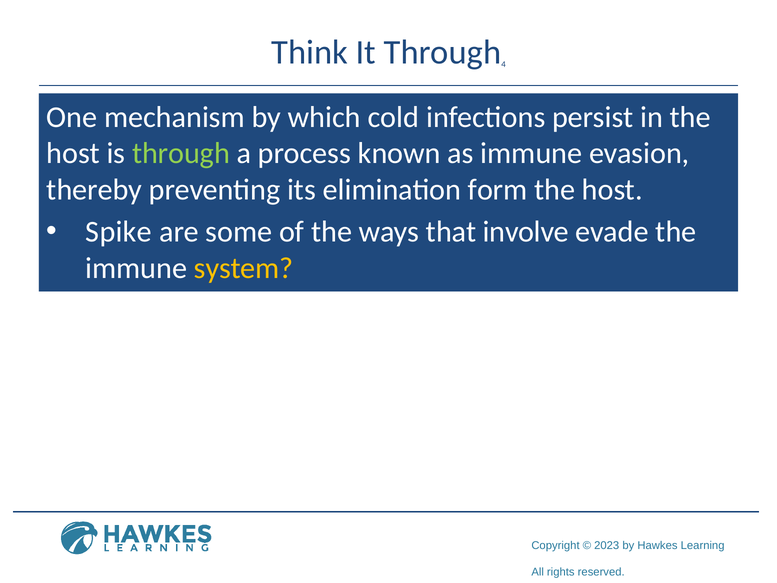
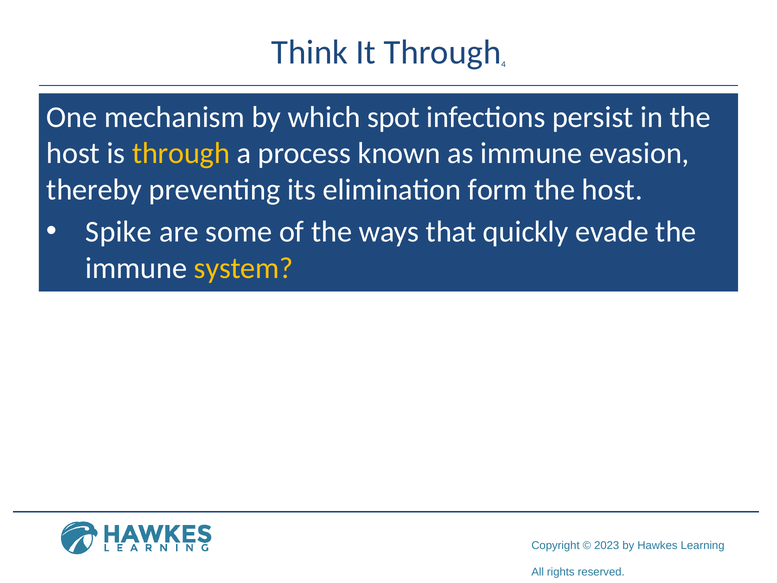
cold: cold -> spot
through at (181, 153) colour: light green -> yellow
involve: involve -> quickly
